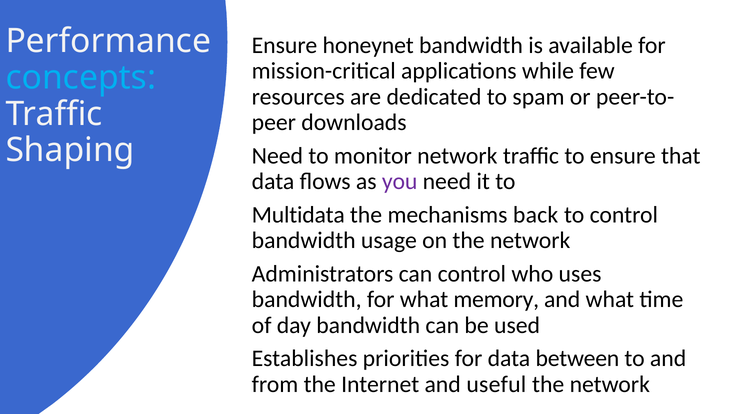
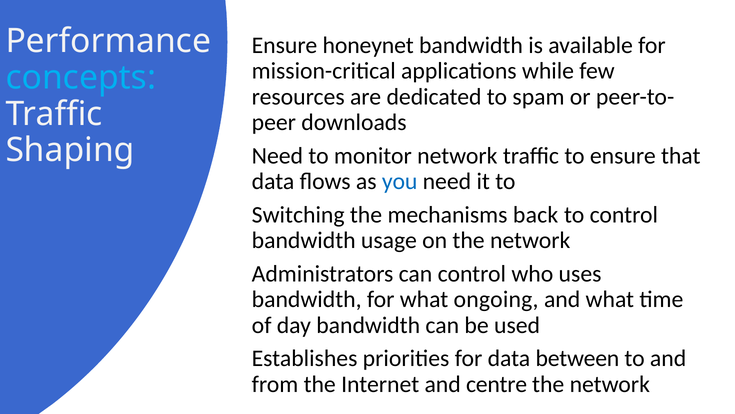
you colour: purple -> blue
Multidata: Multidata -> Switching
memory: memory -> ongoing
useful: useful -> centre
